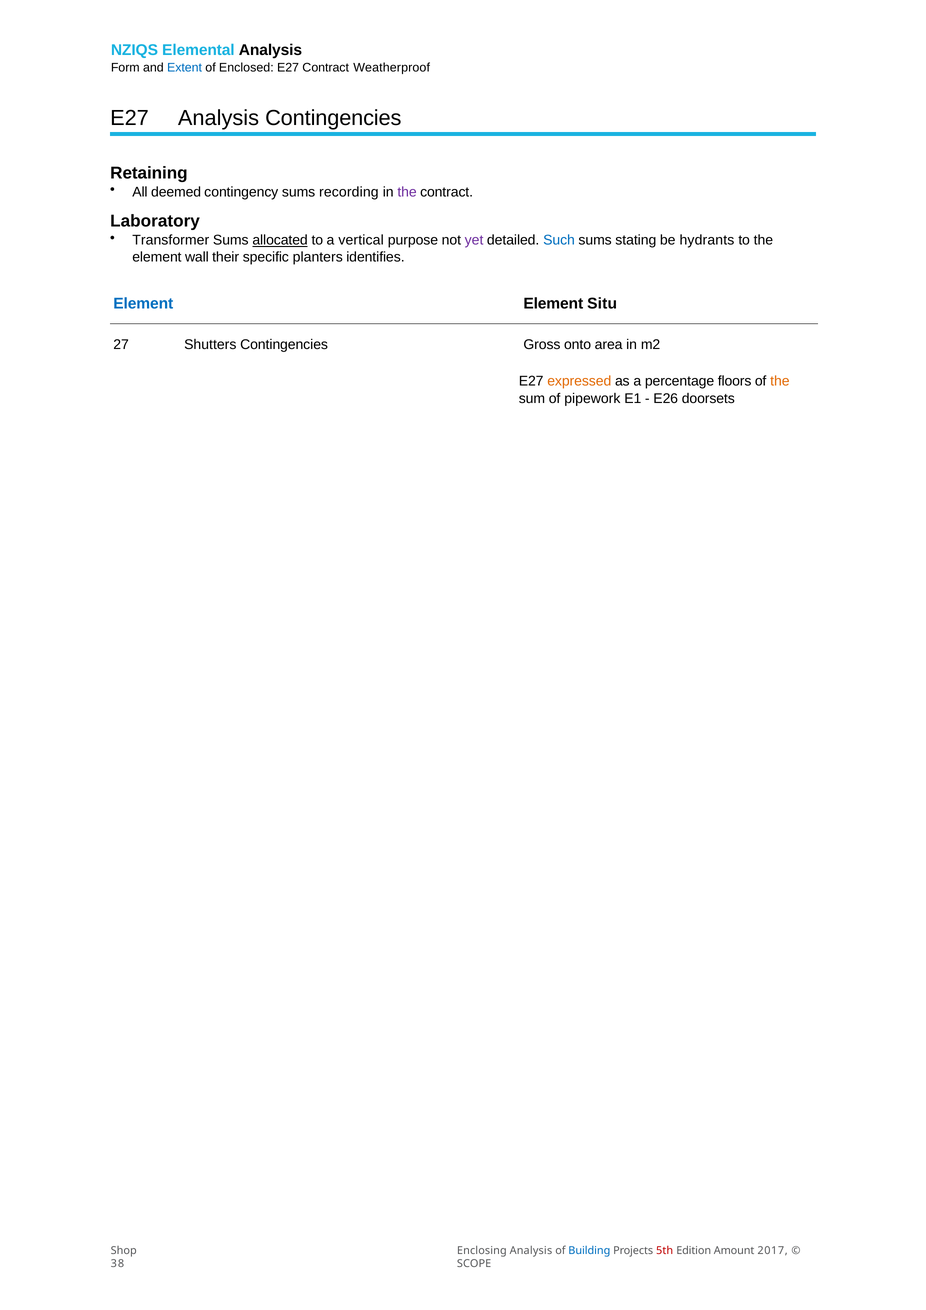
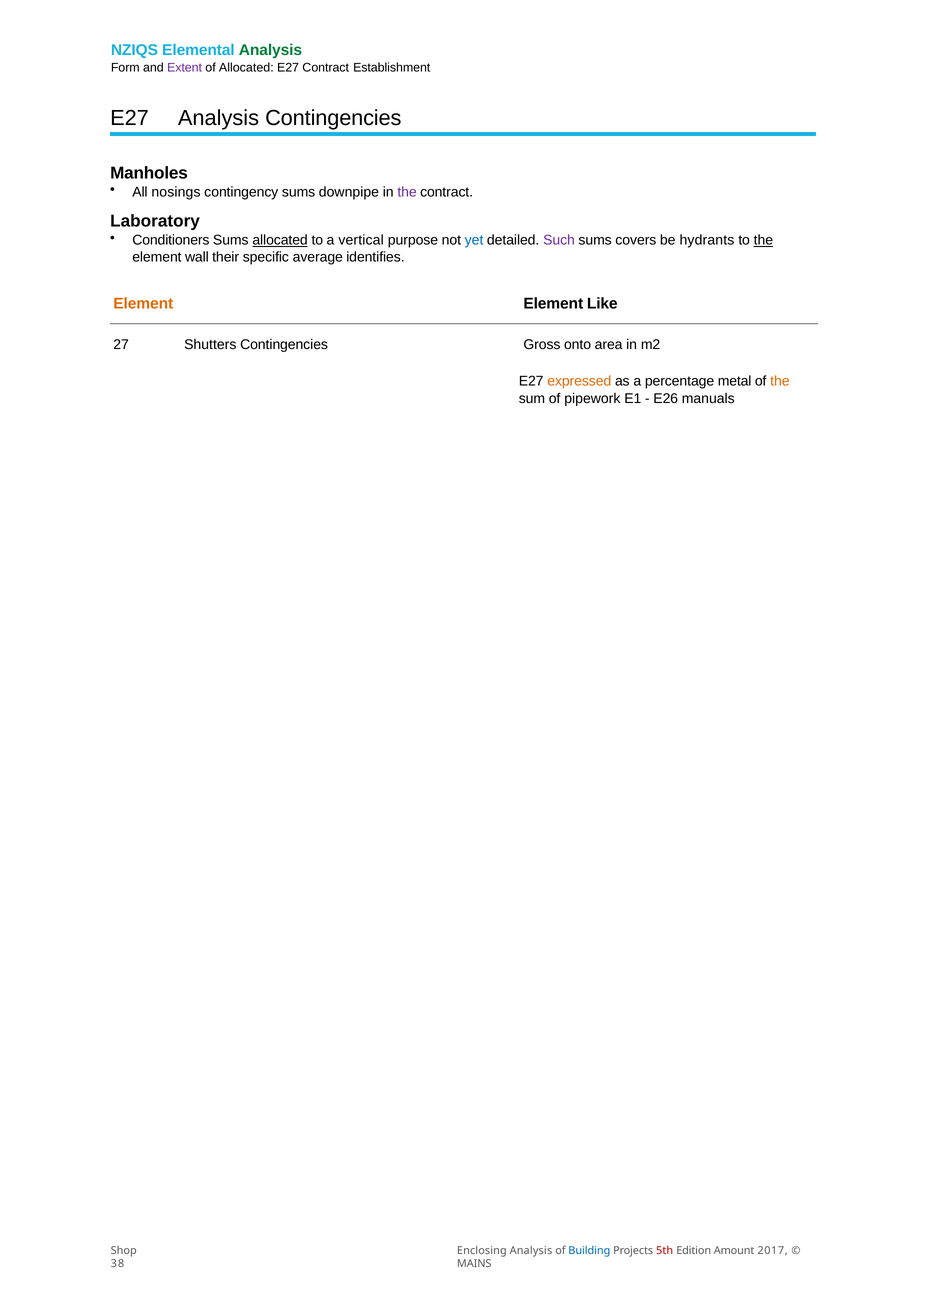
Analysis at (270, 50) colour: black -> green
Extent colour: blue -> purple
of Enclosed: Enclosed -> Allocated
Weatherproof: Weatherproof -> Establishment
Retaining: Retaining -> Manholes
deemed: deemed -> nosings
recording: recording -> downpipe
Transformer: Transformer -> Conditioners
yet colour: purple -> blue
Such colour: blue -> purple
stating: stating -> covers
the at (763, 240) underline: none -> present
planters: planters -> average
Element at (143, 304) colour: blue -> orange
Situ: Situ -> Like
floors: floors -> metal
doorsets: doorsets -> manuals
SCOPE: SCOPE -> MAINS
